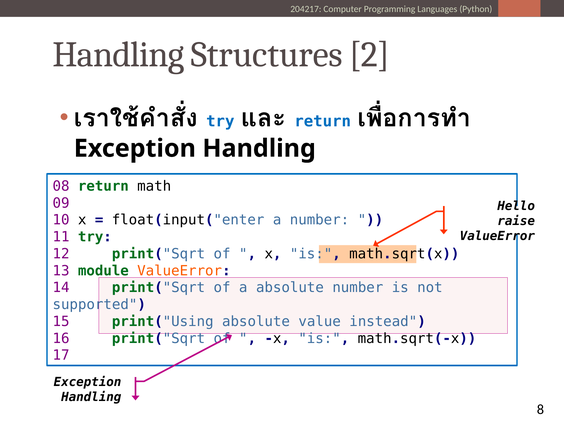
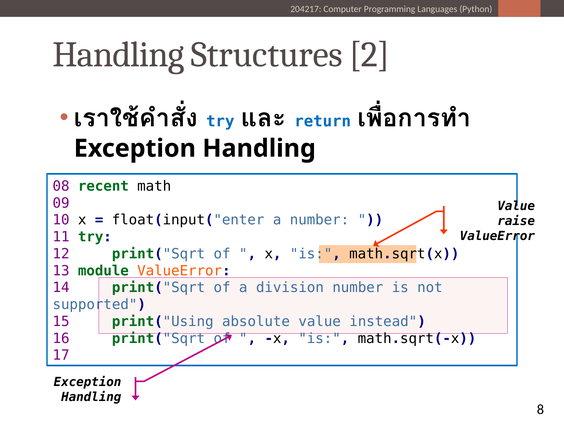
08 return: return -> recent
Hello at (516, 206): Hello -> Value
a absolute: absolute -> division
